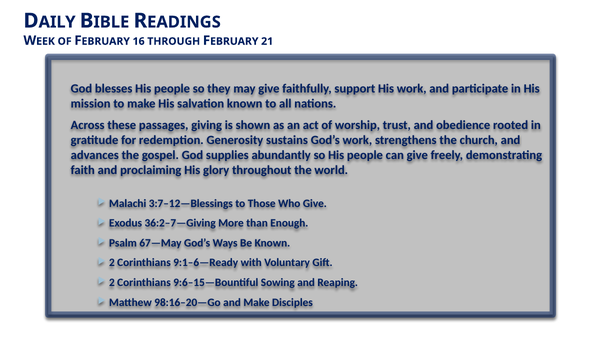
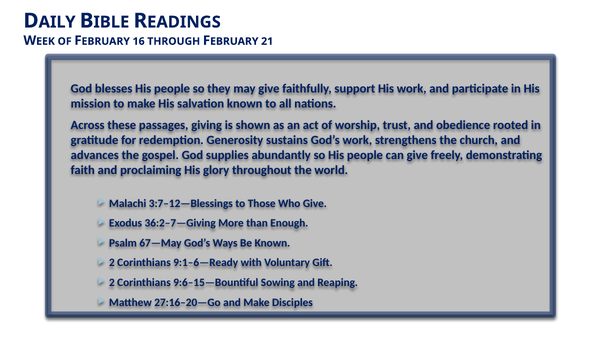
98:16–20—Go: 98:16–20—Go -> 27:16–20—Go
